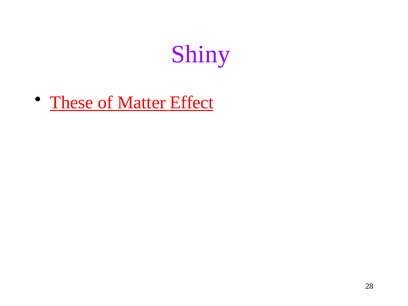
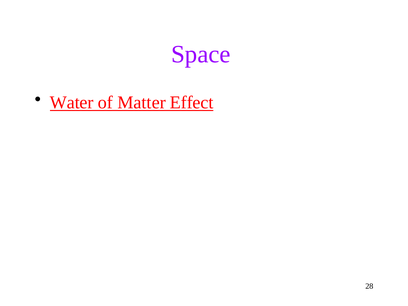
Shiny: Shiny -> Space
These: These -> Water
